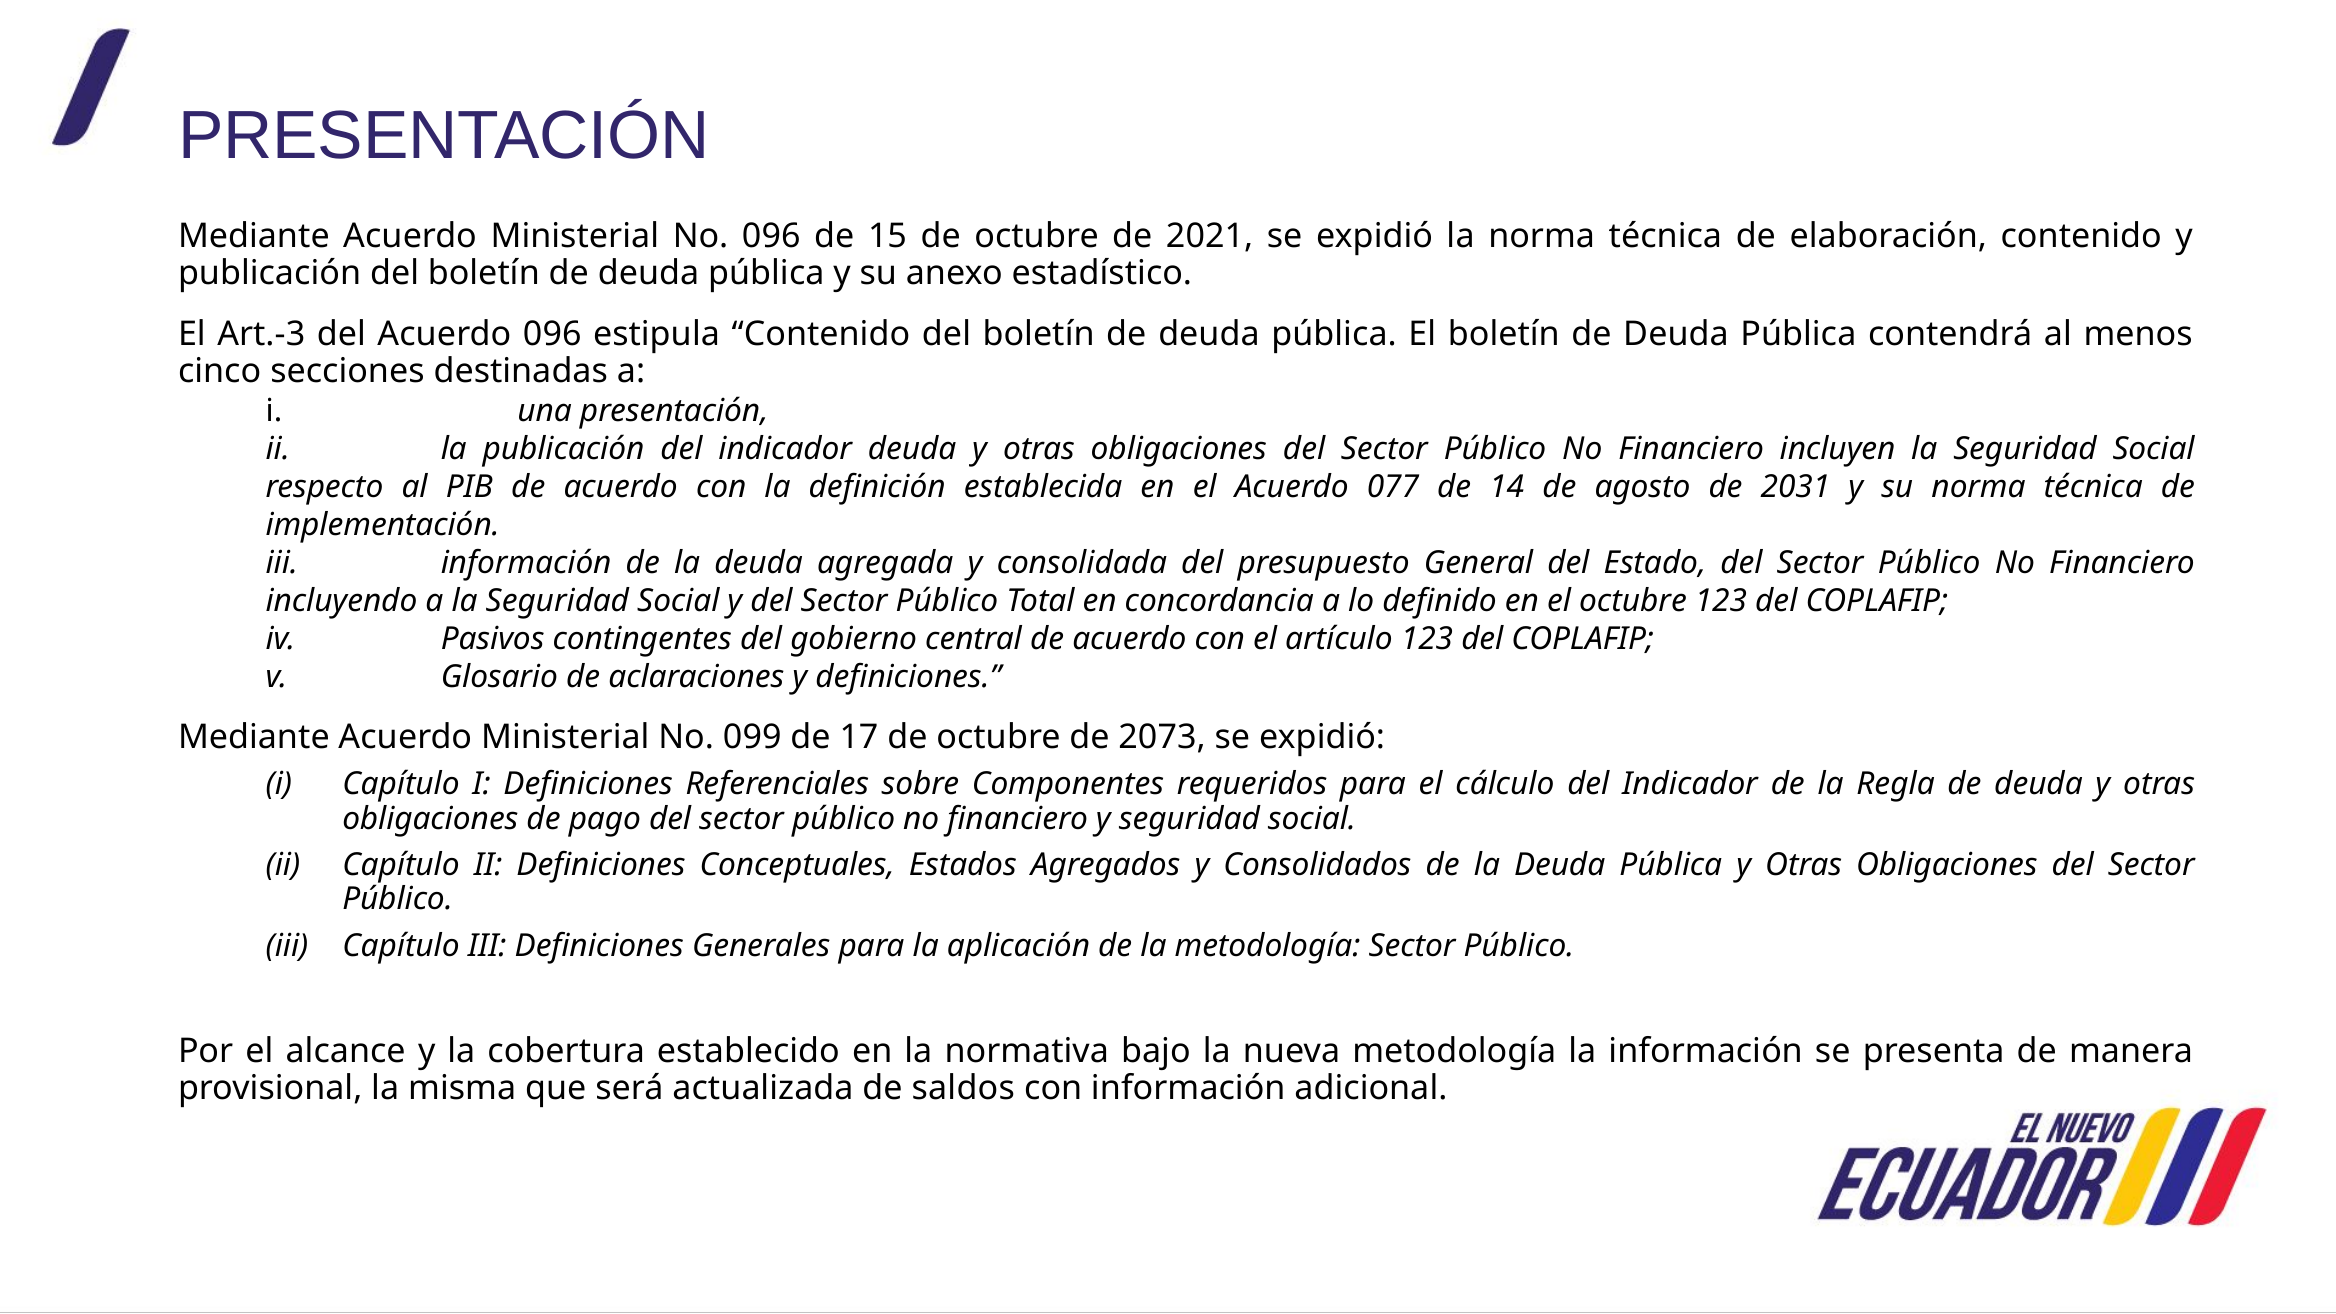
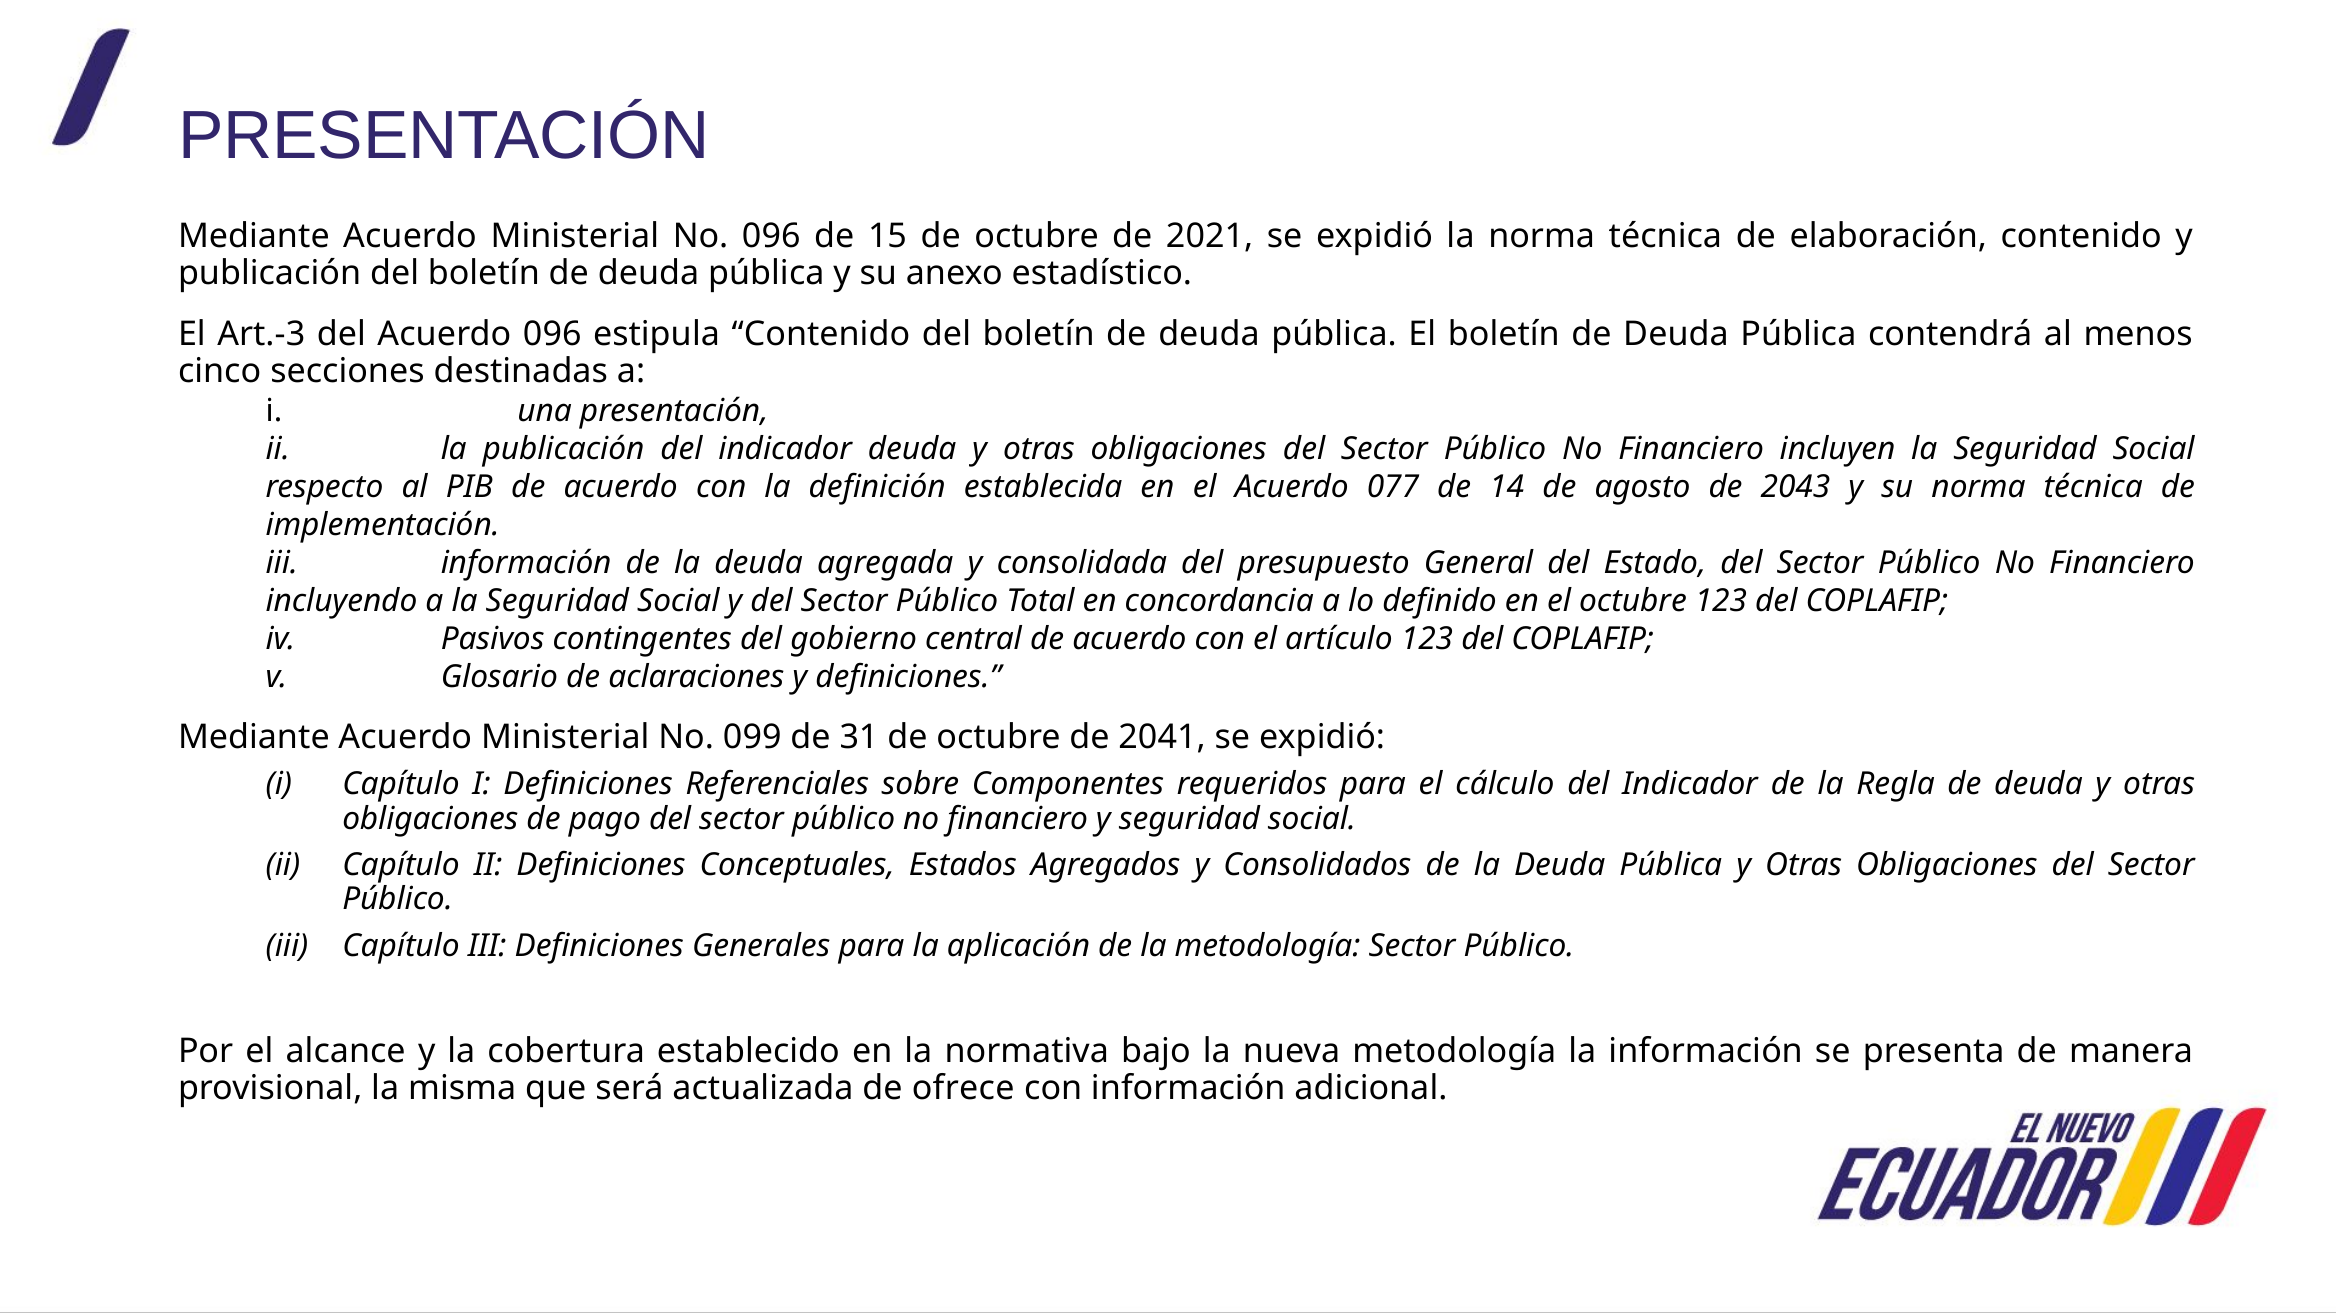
2031: 2031 -> 2043
17: 17 -> 31
2073: 2073 -> 2041
saldos: saldos -> ofrece
